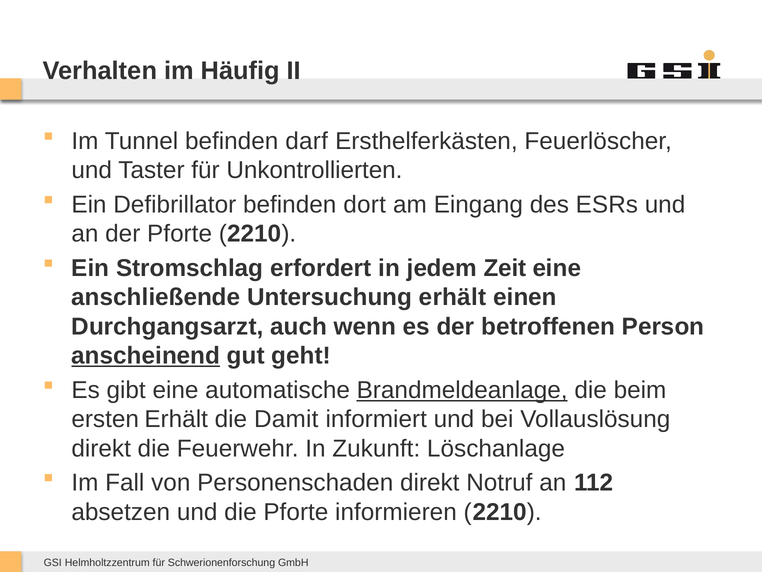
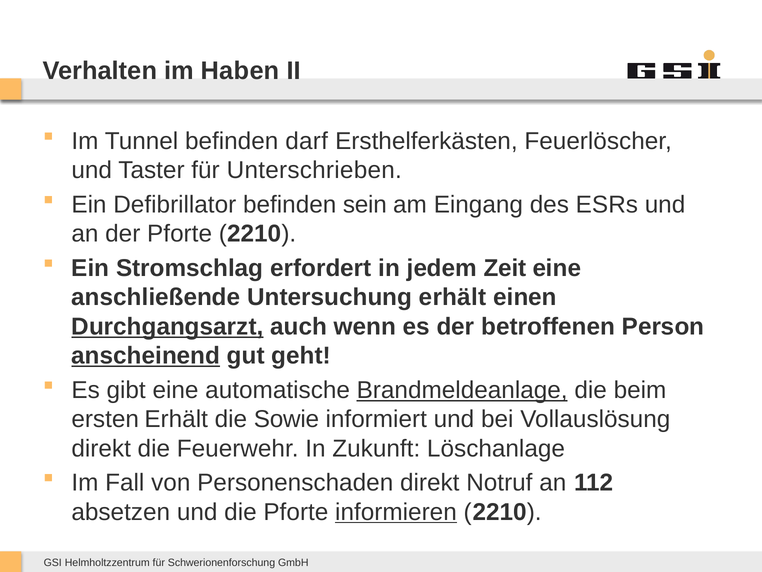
Häufig: Häufig -> Haben
Unkontrollierten: Unkontrollierten -> Unterschrieben
dort: dort -> sein
Durchgangsarzt underline: none -> present
Damit: Damit -> Sowie
informieren underline: none -> present
